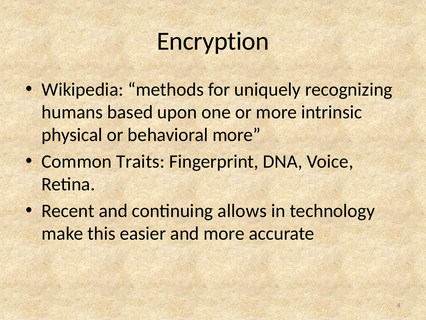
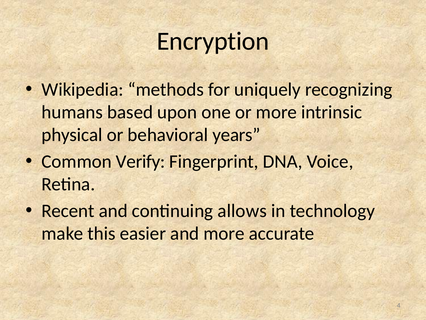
behavioral more: more -> years
Traits: Traits -> Verify
